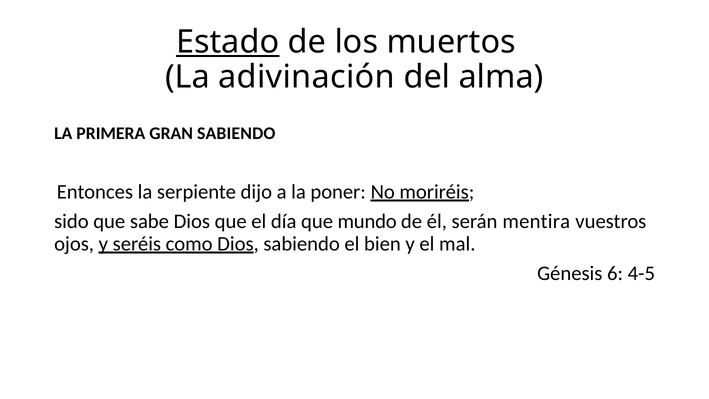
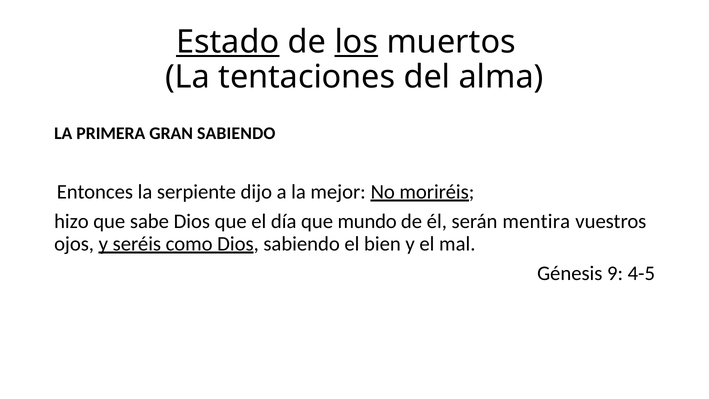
los underline: none -> present
adivinación: adivinación -> tentaciones
poner: poner -> mejor
sido: sido -> hizo
6: 6 -> 9
